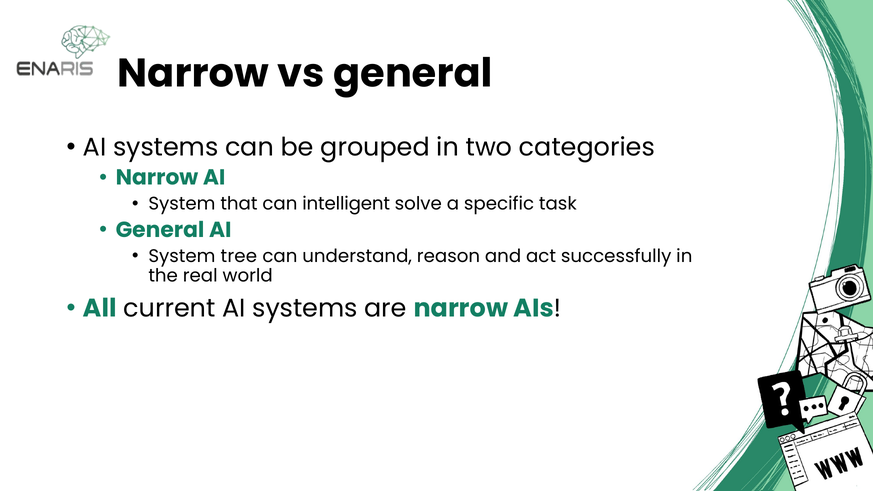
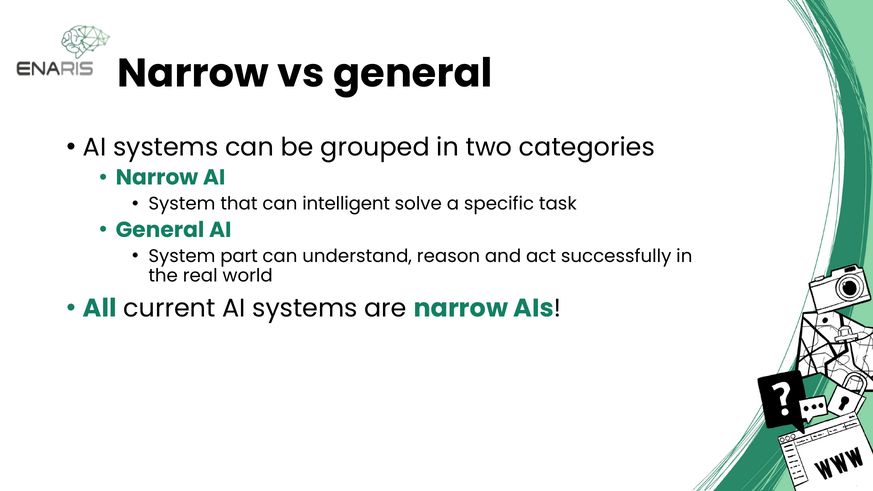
tree: tree -> part
